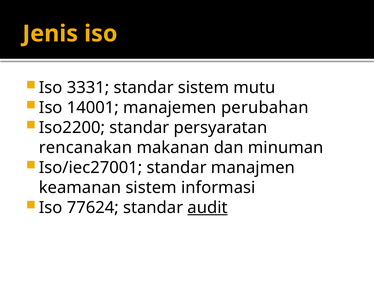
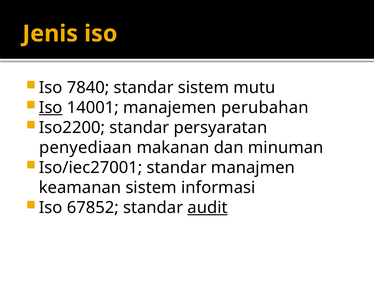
3331: 3331 -> 7840
Iso at (51, 107) underline: none -> present
rencanakan: rencanakan -> penyediaan
77624: 77624 -> 67852
